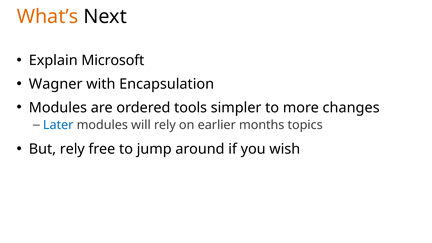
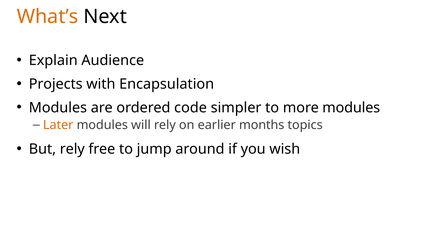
Microsoft: Microsoft -> Audience
Wagner: Wagner -> Projects
tools: tools -> code
more changes: changes -> modules
Later colour: blue -> orange
